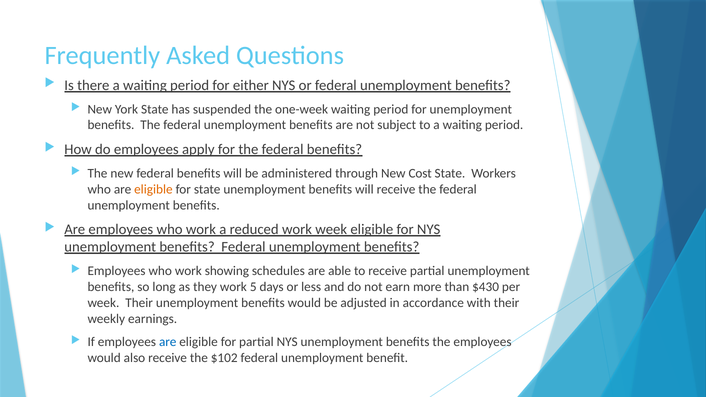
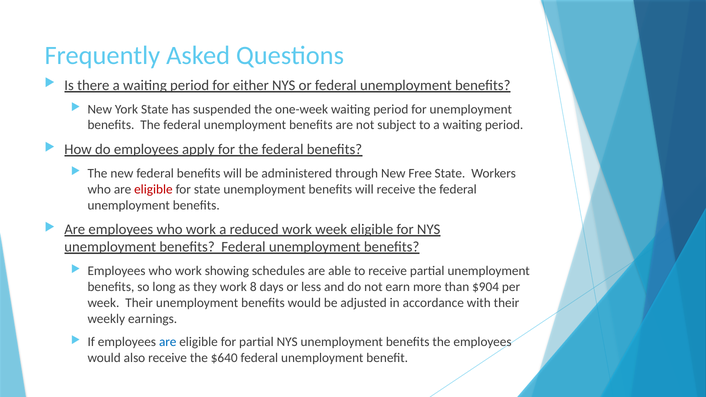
Cost: Cost -> Free
eligible at (153, 189) colour: orange -> red
5: 5 -> 8
$430: $430 -> $904
$102: $102 -> $640
